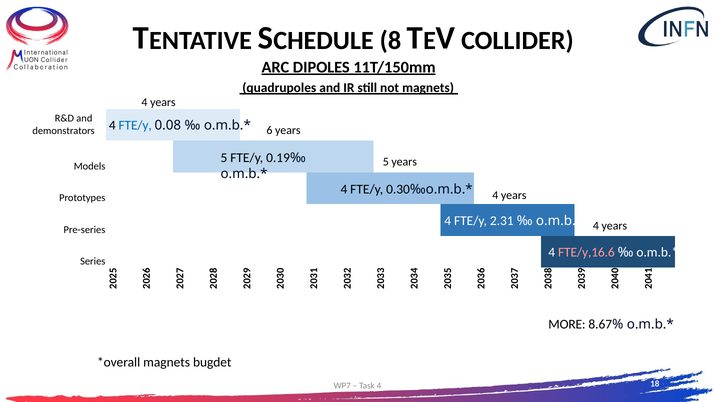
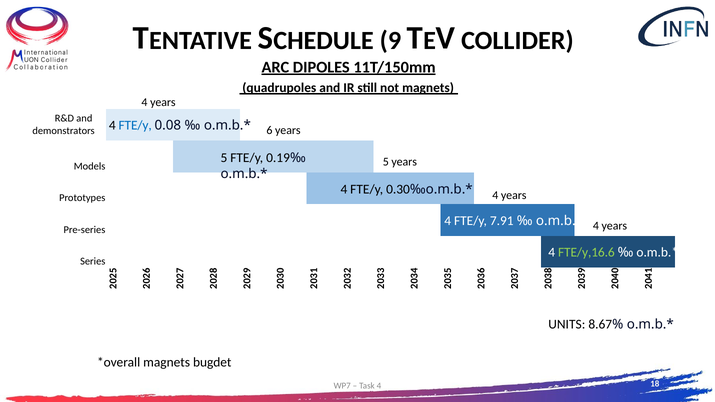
8 at (390, 40): 8 -> 9
2.31: 2.31 -> 7.91
FTE/y,16.6 colour: pink -> light green
MORE: MORE -> UNITS
